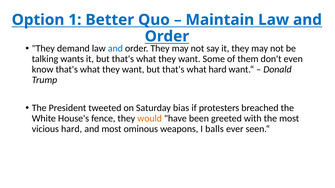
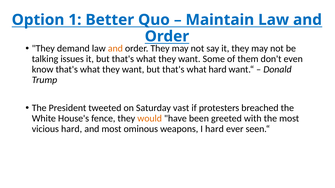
and at (115, 49) colour: blue -> orange
wants: wants -> issues
bias: bias -> vast
I balls: balls -> hard
